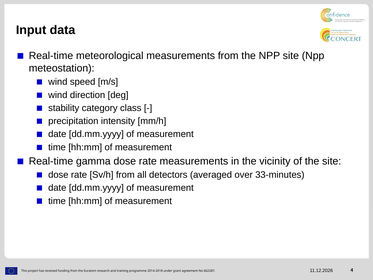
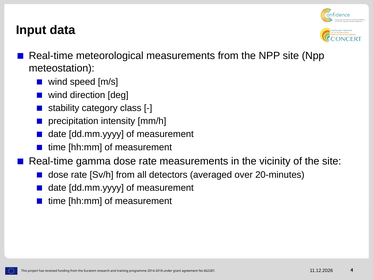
33-minutes: 33-minutes -> 20-minutes
